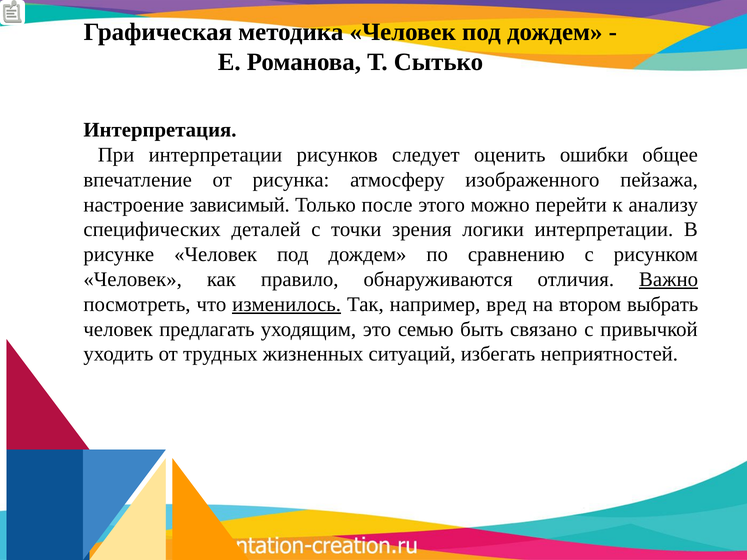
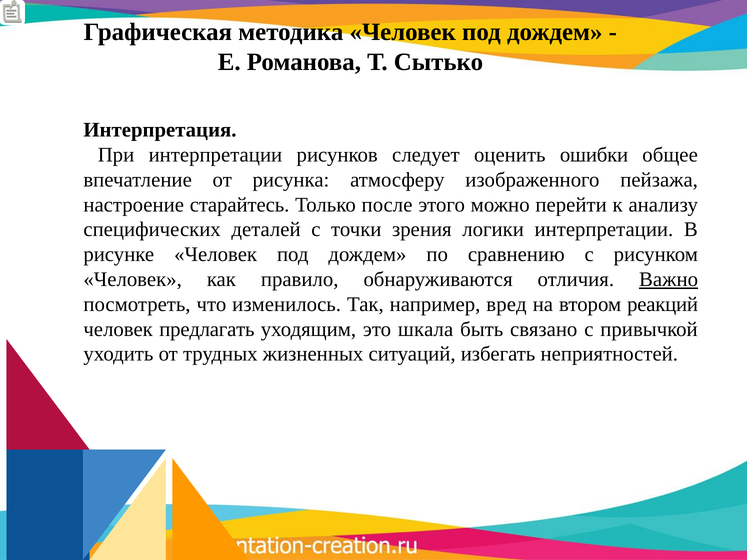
зависимый: зависимый -> старайтесь
изменилось underline: present -> none
выбрать: выбрать -> реакций
семью: семью -> шкала
